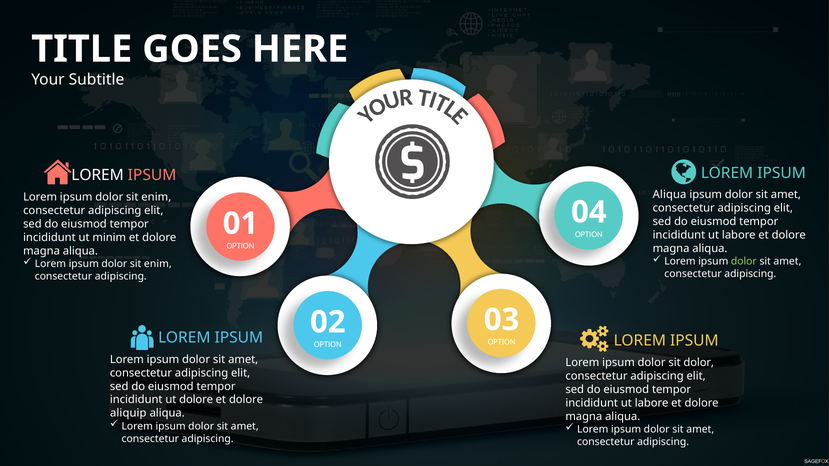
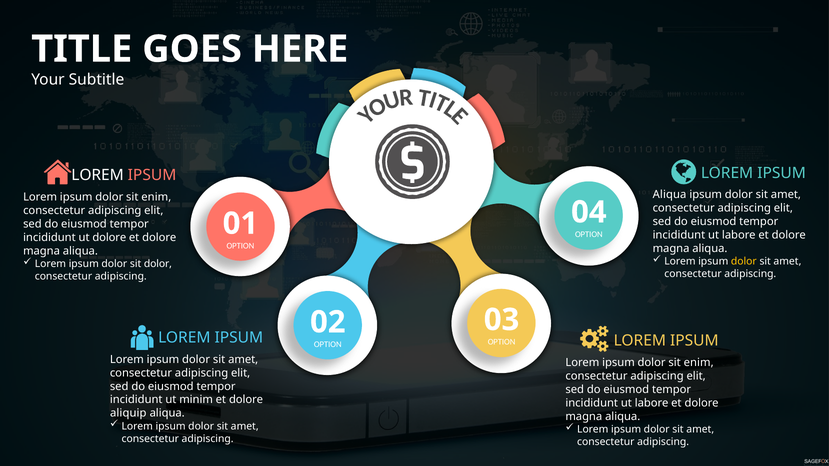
ut minim: minim -> dolore
dolor at (744, 262) colour: light green -> yellow
enim at (158, 264): enim -> dolor
dolor at (699, 363): dolor -> enim
ut dolore: dolore -> minim
